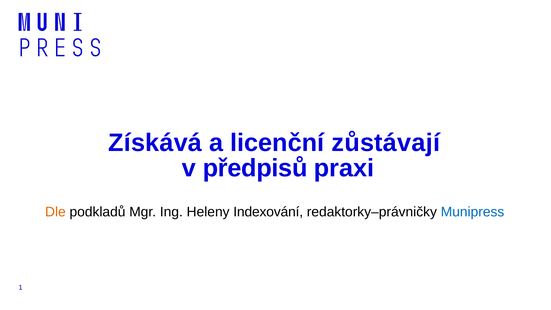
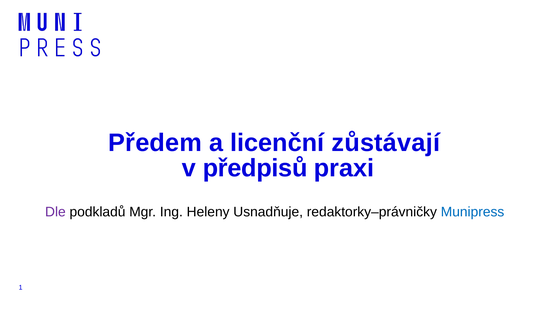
Získává: Získává -> Předem
Dle colour: orange -> purple
Indexování: Indexování -> Usnadňuje
